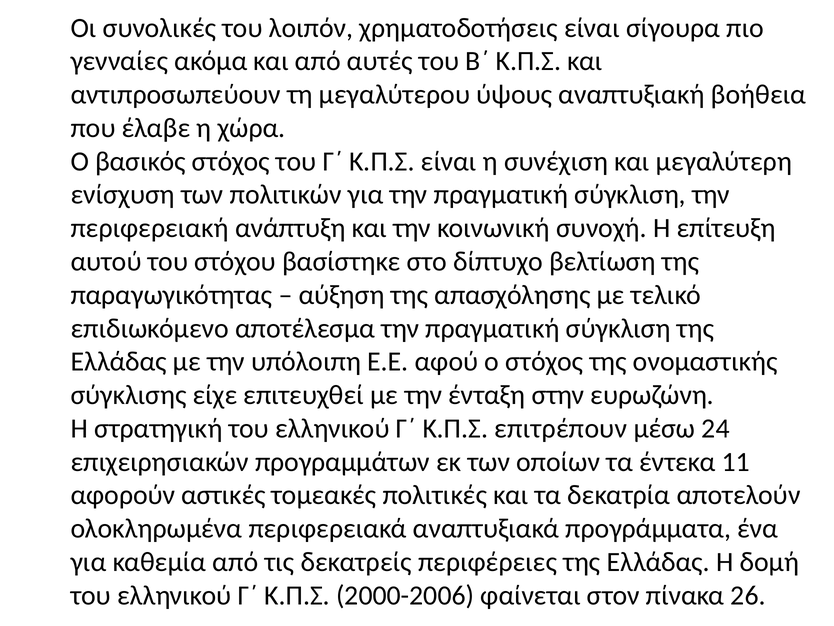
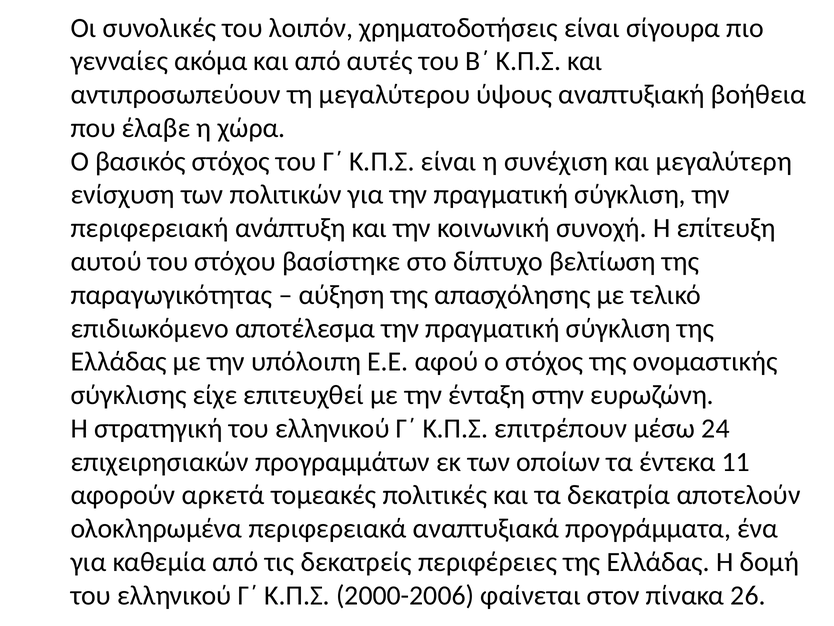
αστικές: αστικές -> αρκετά
